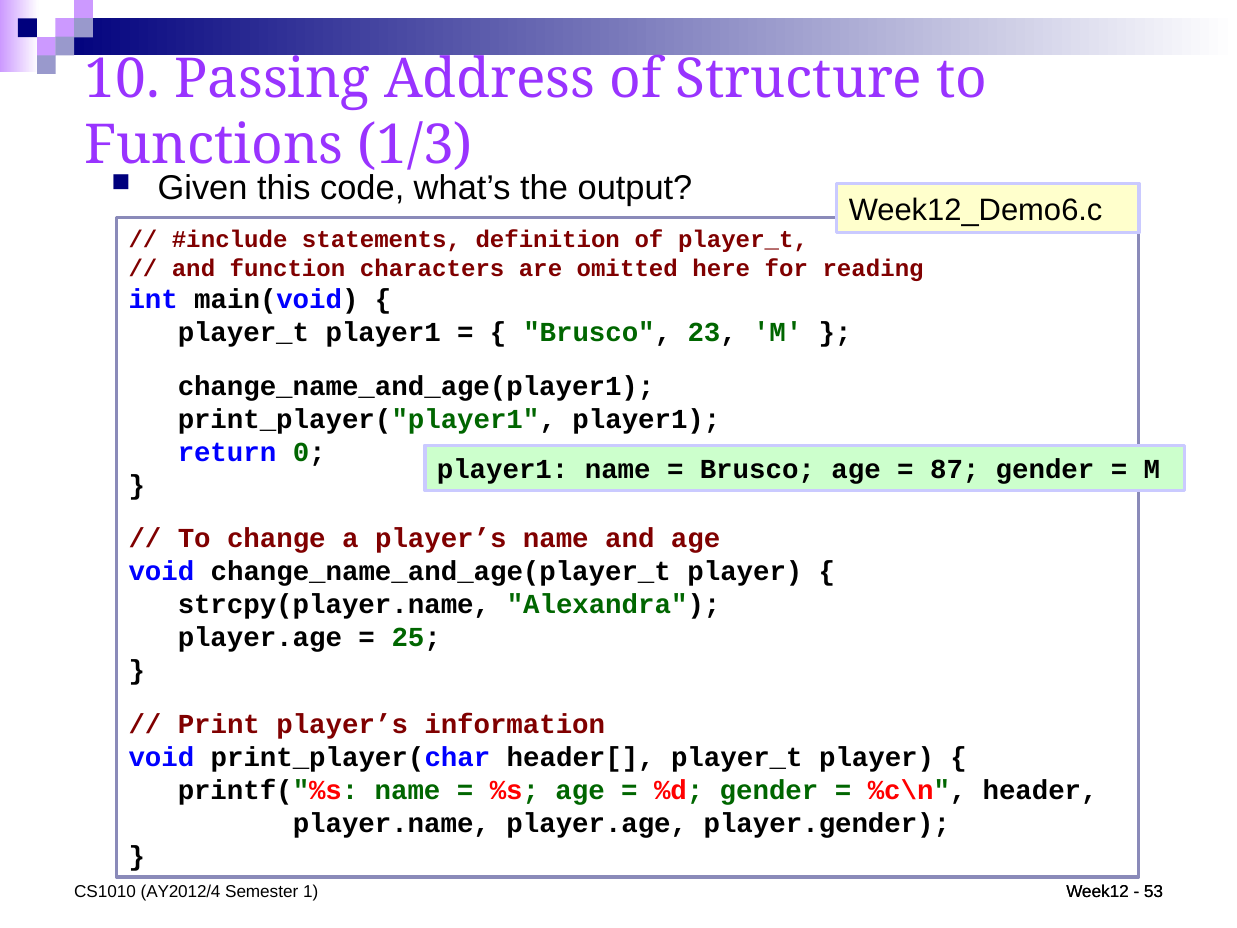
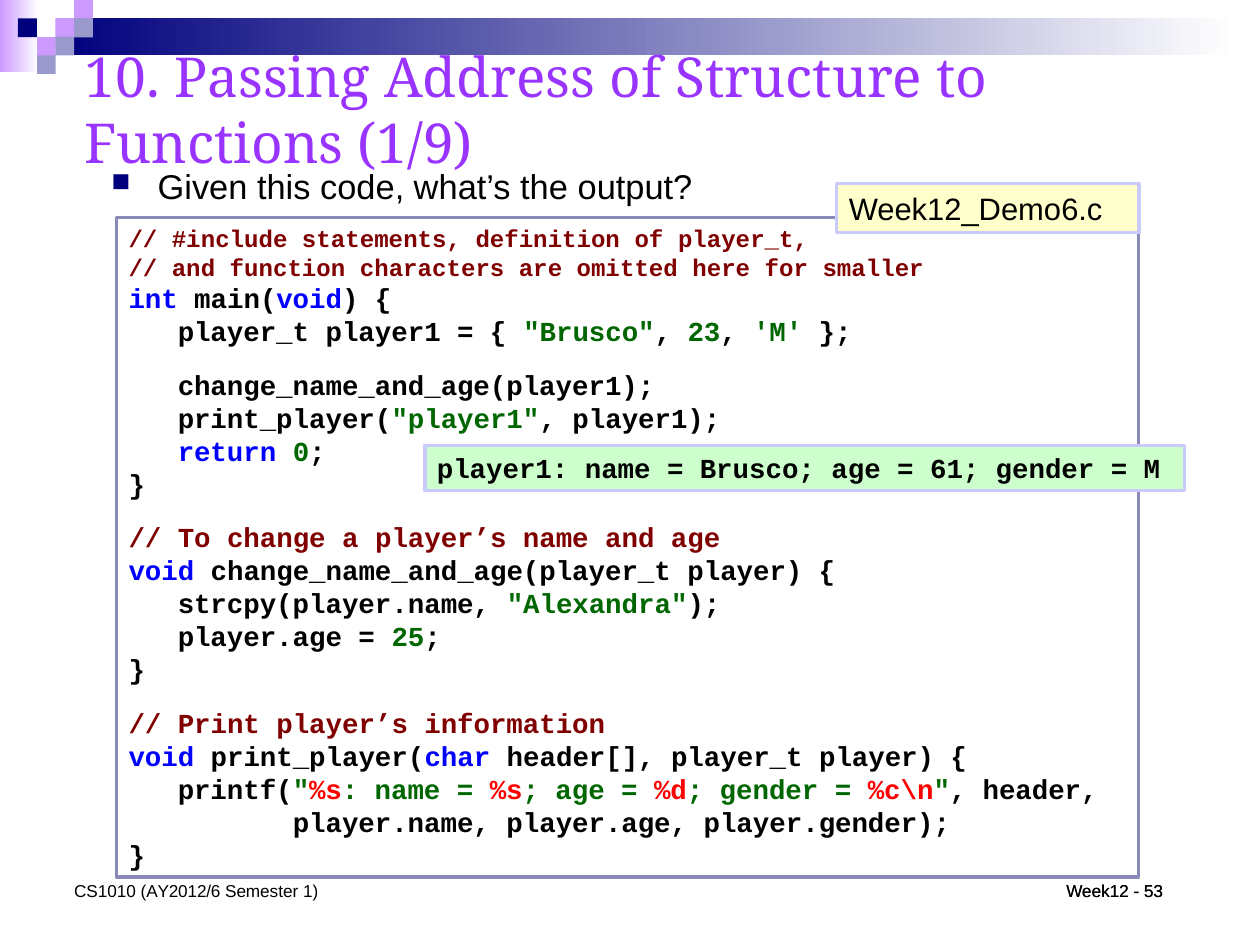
1/3: 1/3 -> 1/9
reading: reading -> smaller
87: 87 -> 61
AY2012/4: AY2012/4 -> AY2012/6
